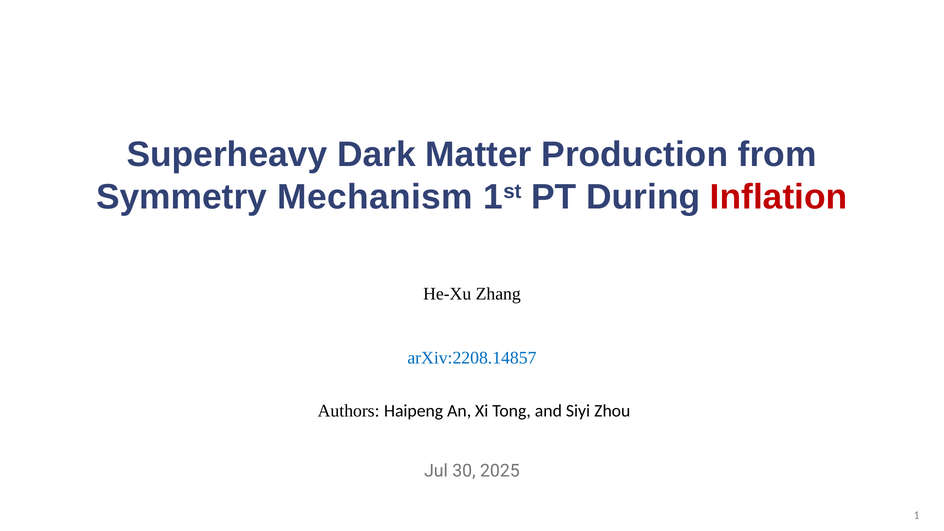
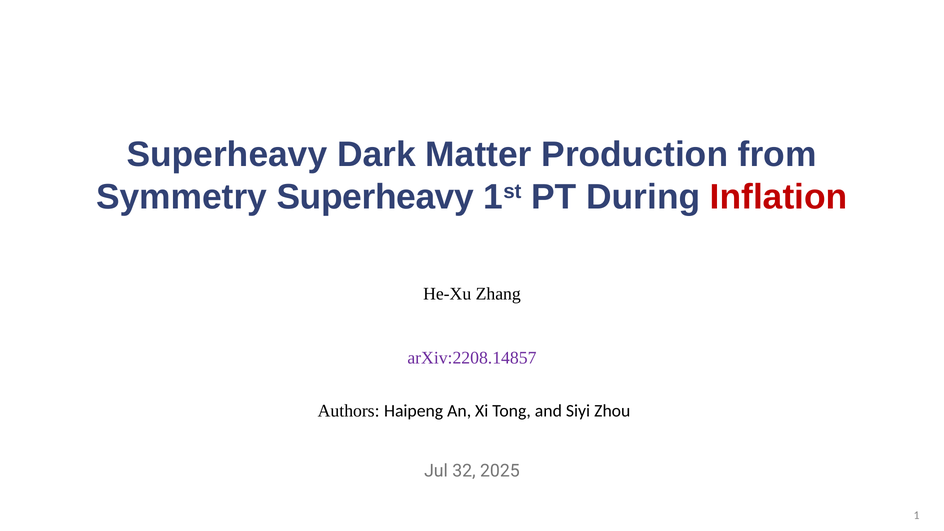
Symmetry Mechanism: Mechanism -> Superheavy
arXiv:2208.14857 colour: blue -> purple
30: 30 -> 32
